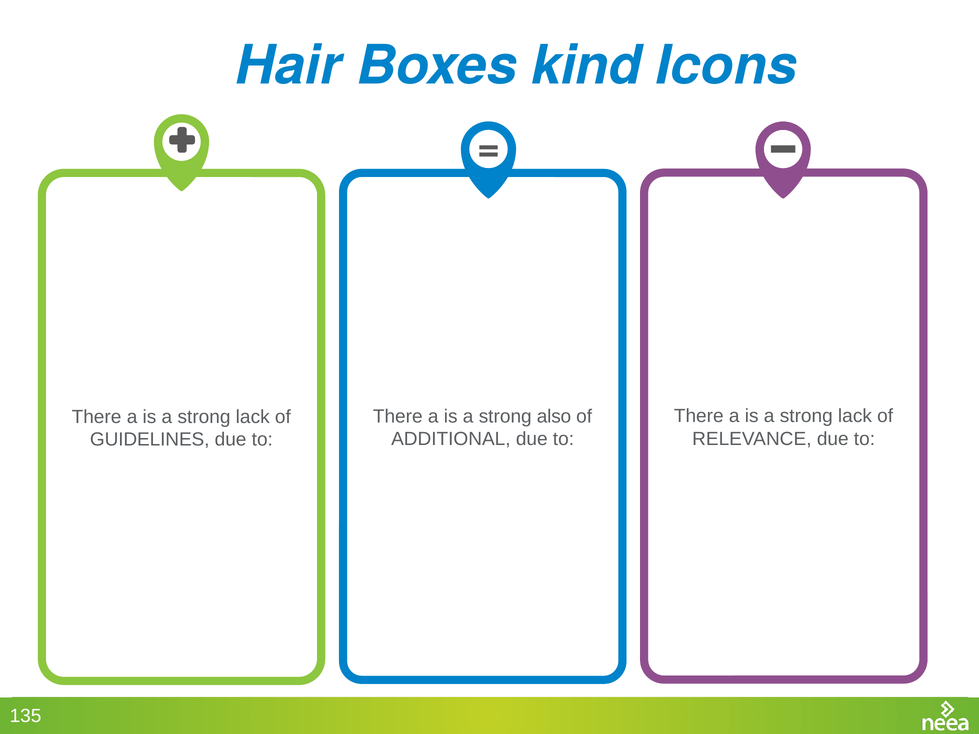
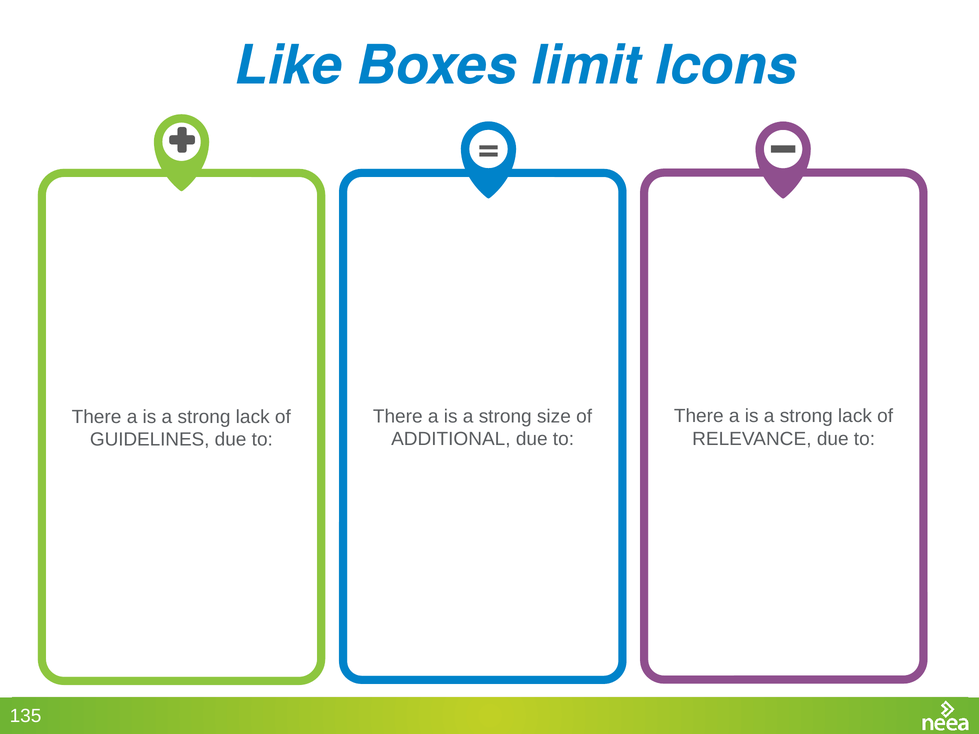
Hair: Hair -> Like
kind: kind -> limit
also: also -> size
